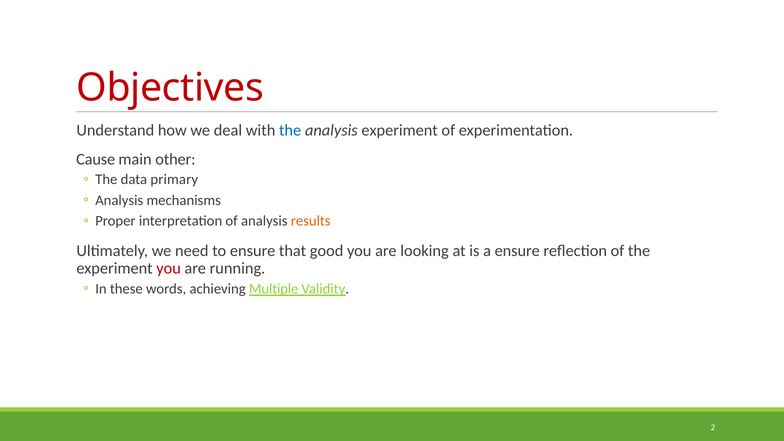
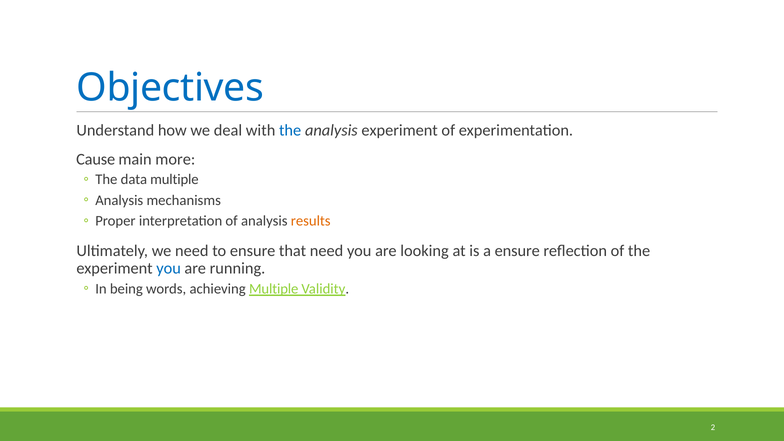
Objectives colour: red -> blue
other: other -> more
data primary: primary -> multiple
that good: good -> need
you at (169, 269) colour: red -> blue
these: these -> being
